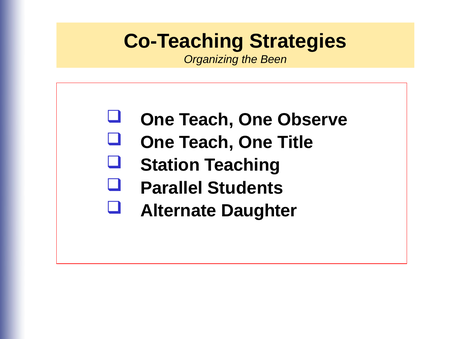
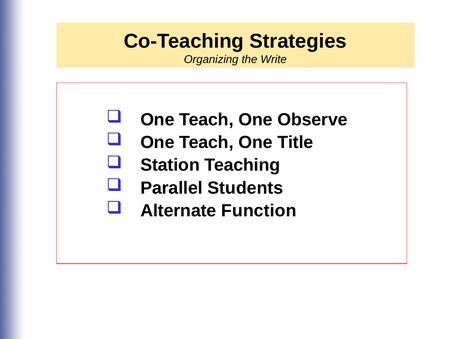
Been: Been -> Write
Daughter: Daughter -> Function
